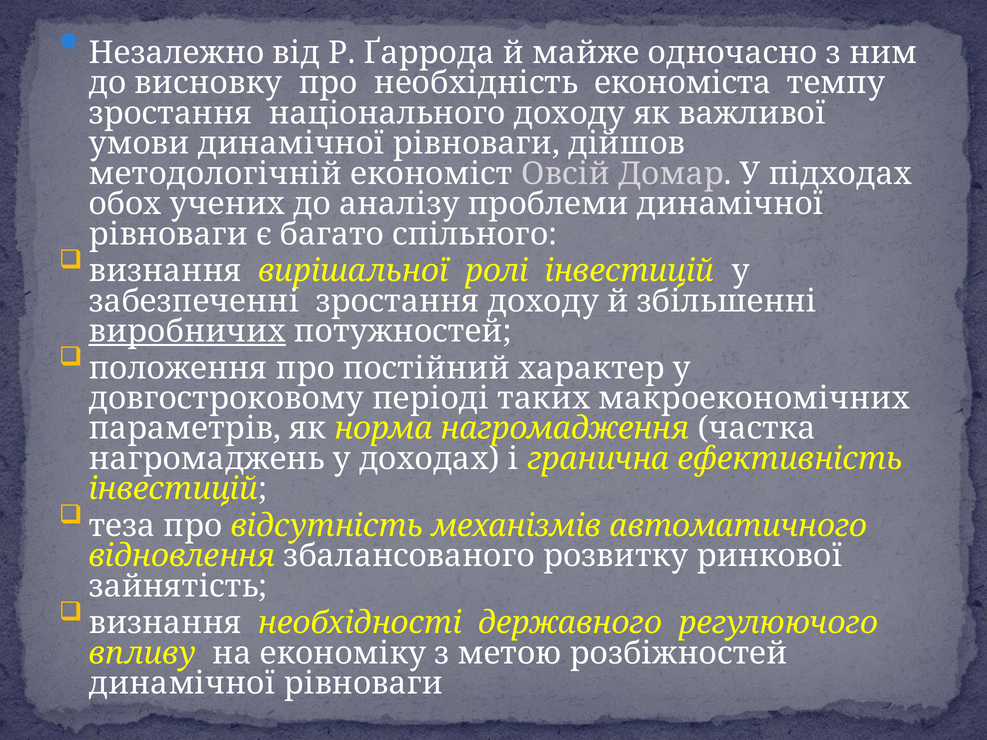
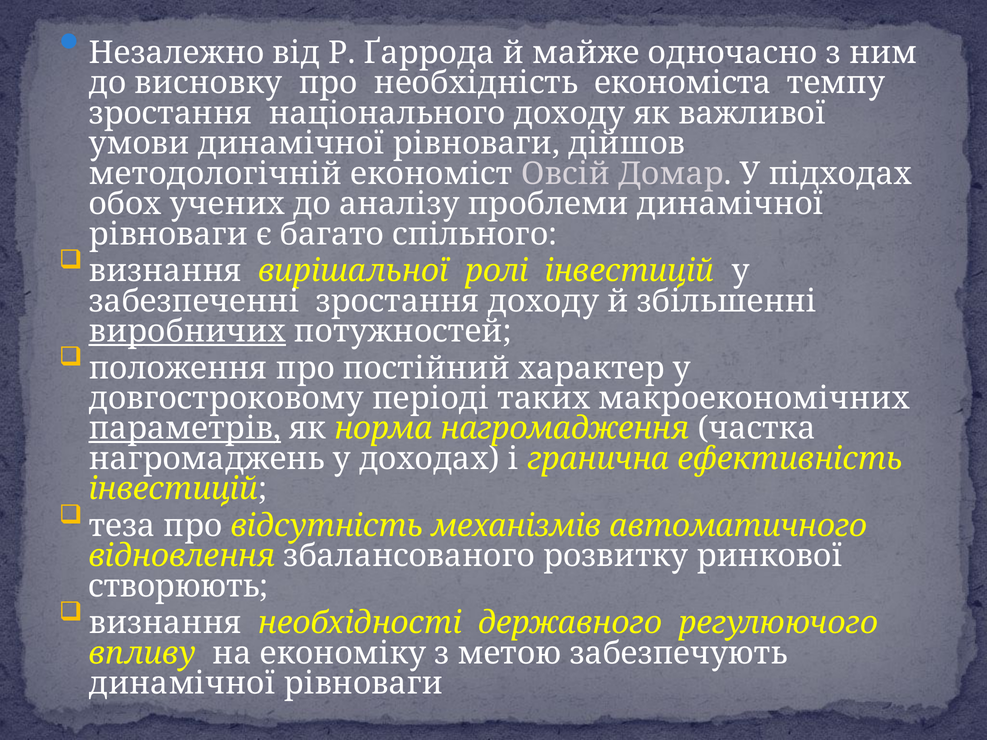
параметрів underline: none -> present
зайнятість: зайнятість -> створюють
розбіжностей: розбіжностей -> забезпечують
